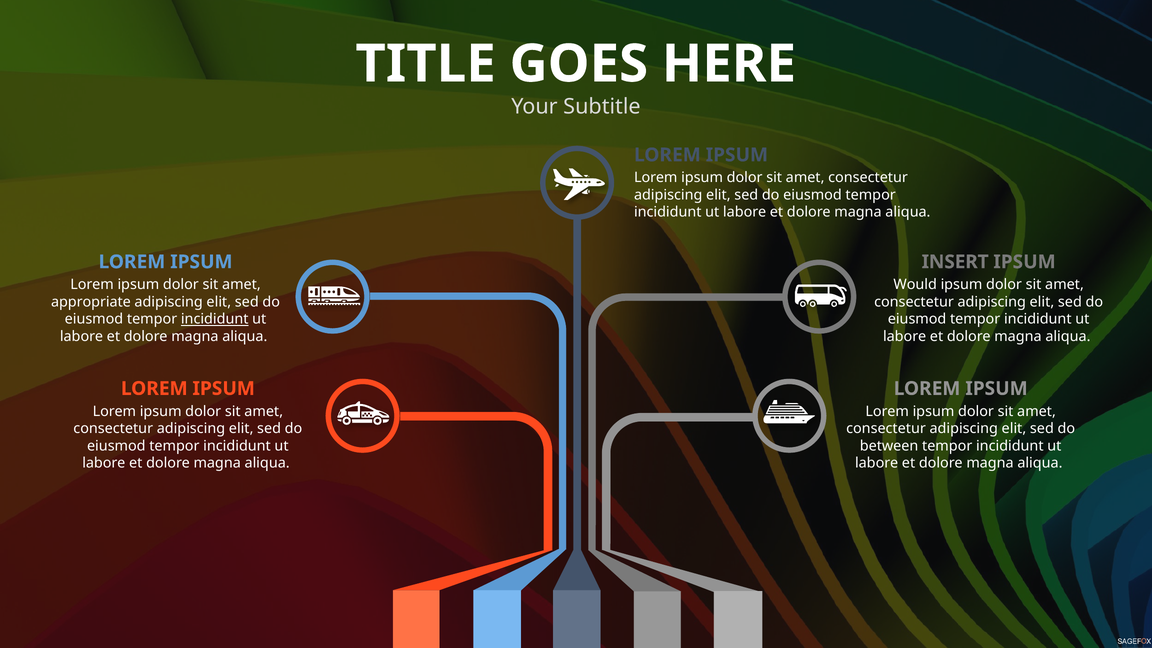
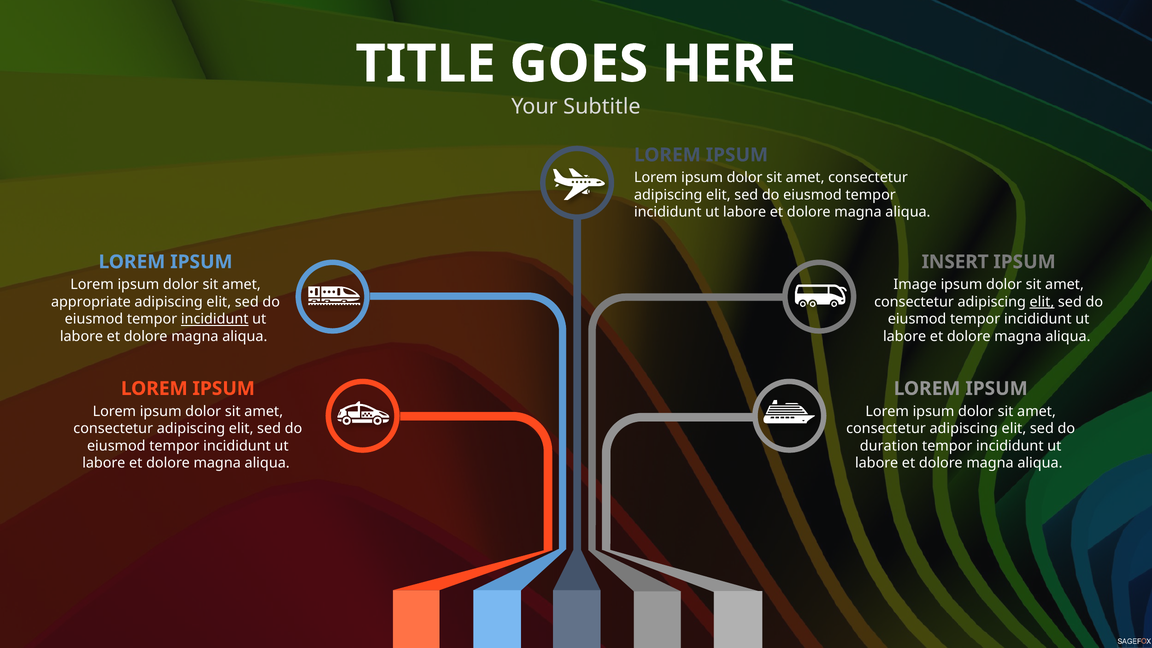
Would: Would -> Image
elit at (1042, 302) underline: none -> present
between: between -> duration
